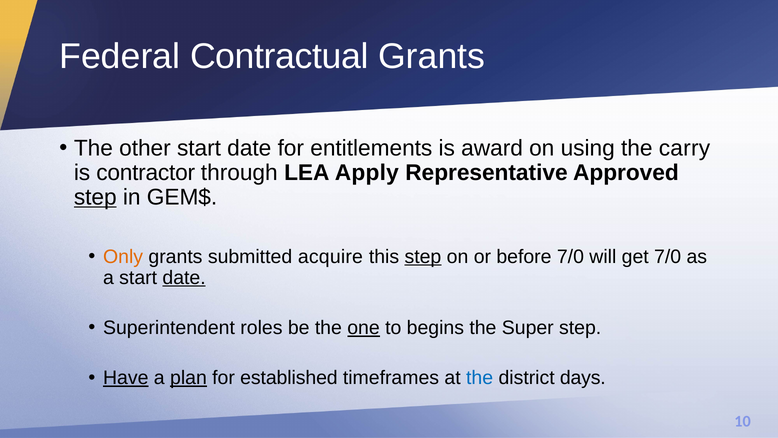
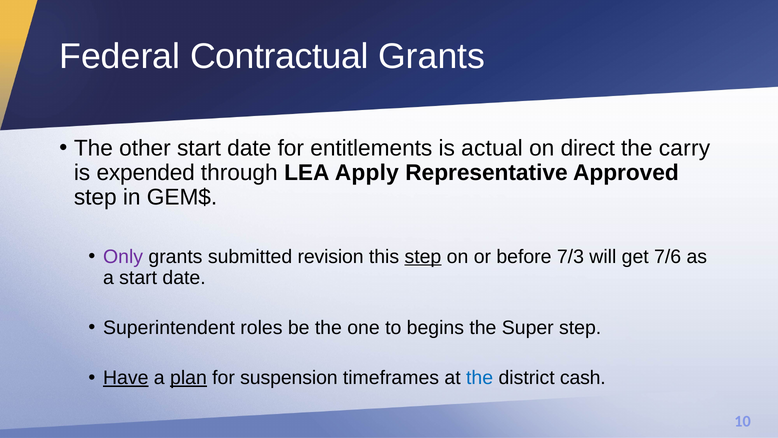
award: award -> actual
using: using -> direct
contractor: contractor -> expended
step at (95, 197) underline: present -> none
Only colour: orange -> purple
acquire: acquire -> revision
before 7/0: 7/0 -> 7/3
get 7/0: 7/0 -> 7/6
date at (184, 277) underline: present -> none
one underline: present -> none
established: established -> suspension
days: days -> cash
